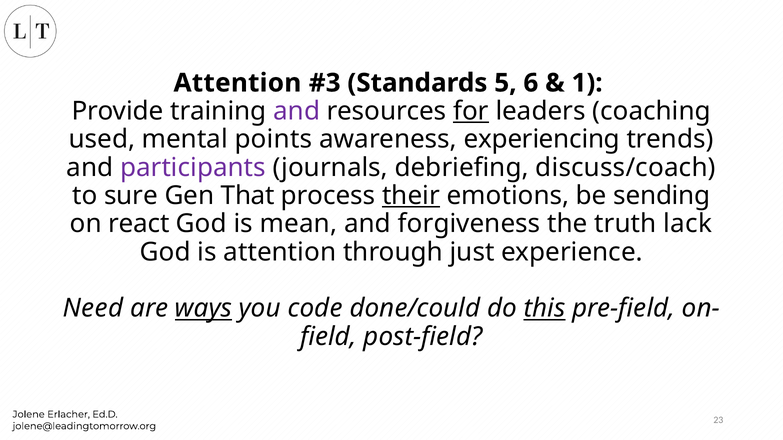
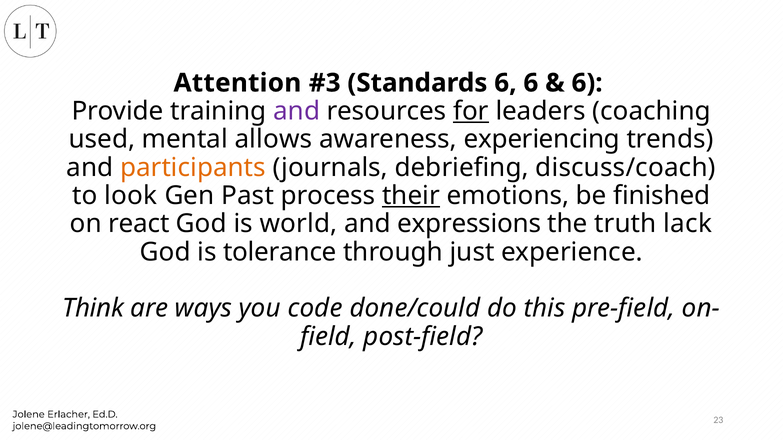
Standards 5: 5 -> 6
1 at (587, 83): 1 -> 6
points: points -> allows
participants colour: purple -> orange
sure: sure -> look
That: That -> Past
sending: sending -> finished
mean: mean -> world
forgiveness: forgiveness -> expressions
is attention: attention -> tolerance
Need: Need -> Think
ways underline: present -> none
this underline: present -> none
